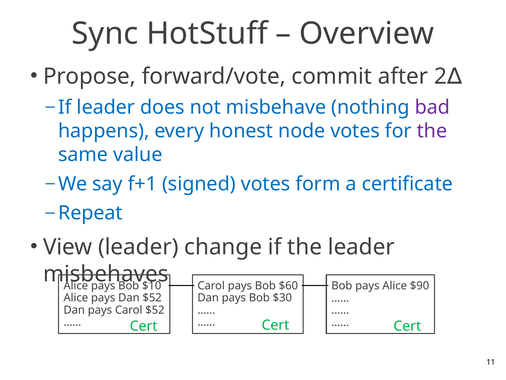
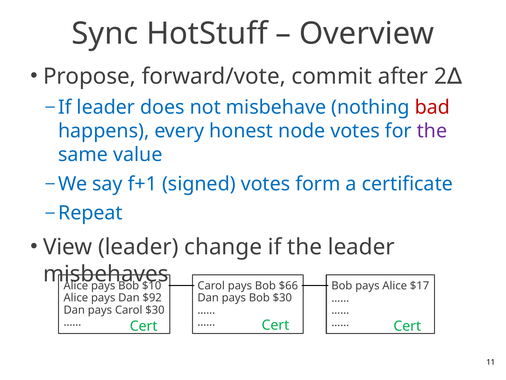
bad colour: purple -> red
$60: $60 -> $66
$90: $90 -> $17
Dan $52: $52 -> $92
Carol $52: $52 -> $30
